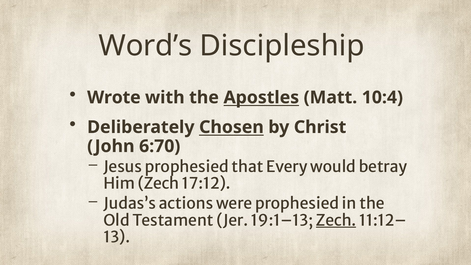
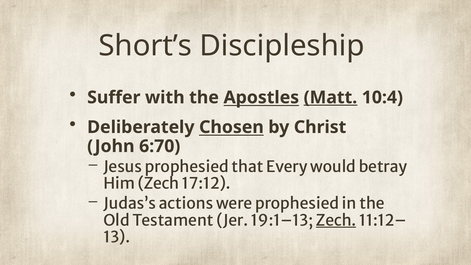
Word’s: Word’s -> Short’s
Wrote: Wrote -> Suffer
Matt underline: none -> present
